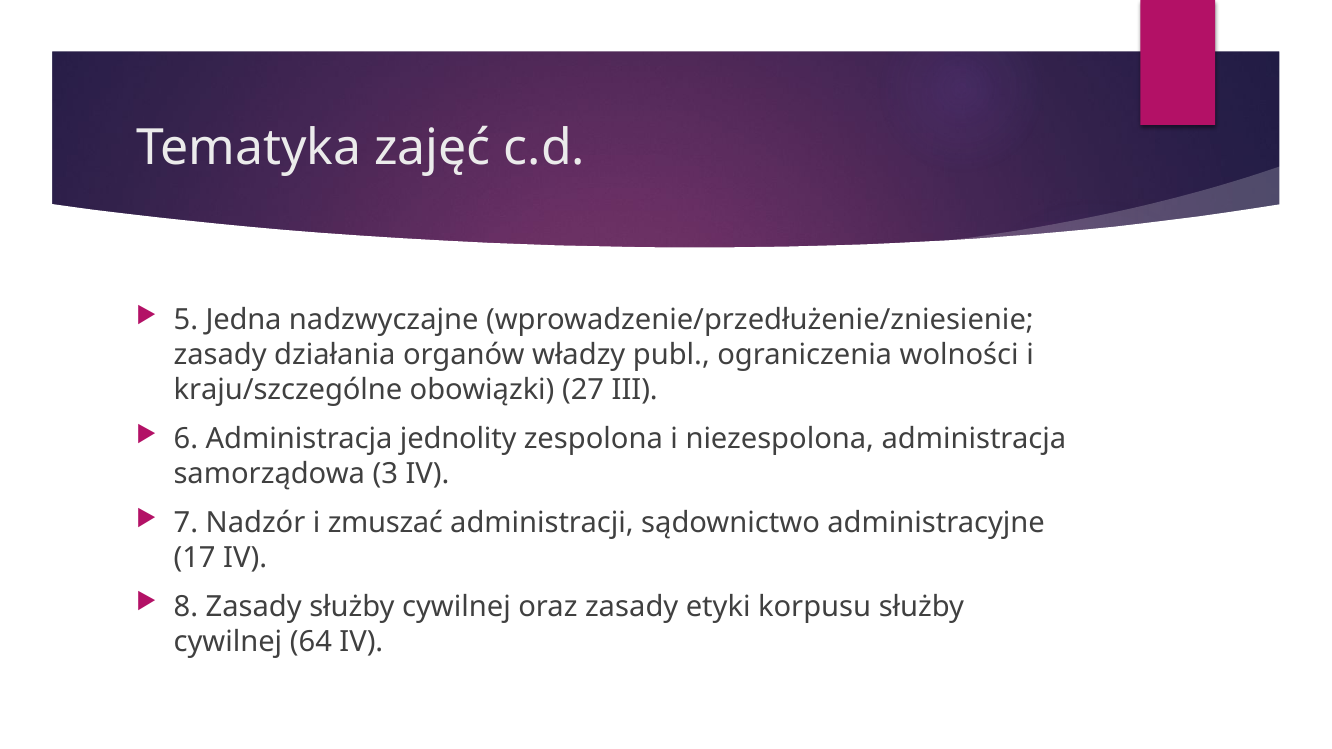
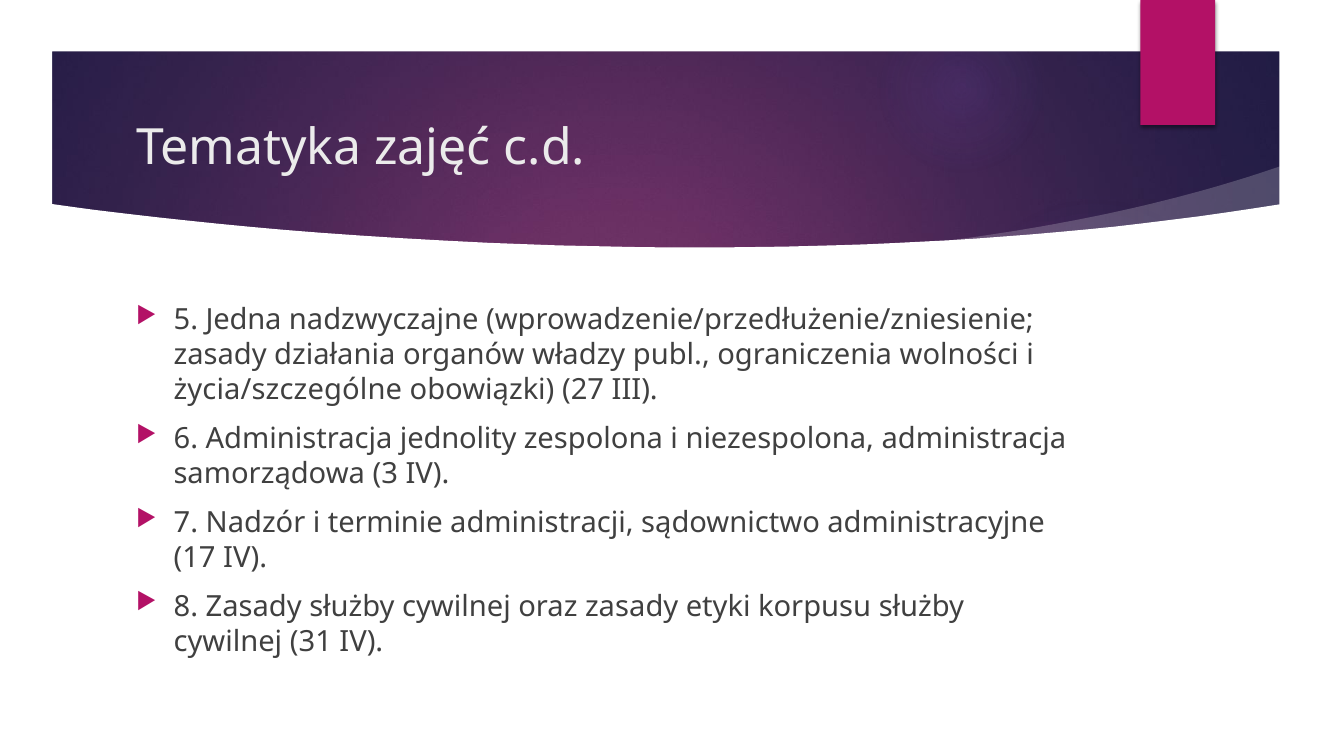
kraju/szczególne: kraju/szczególne -> życia/szczególne
zmuszać: zmuszać -> terminie
64: 64 -> 31
